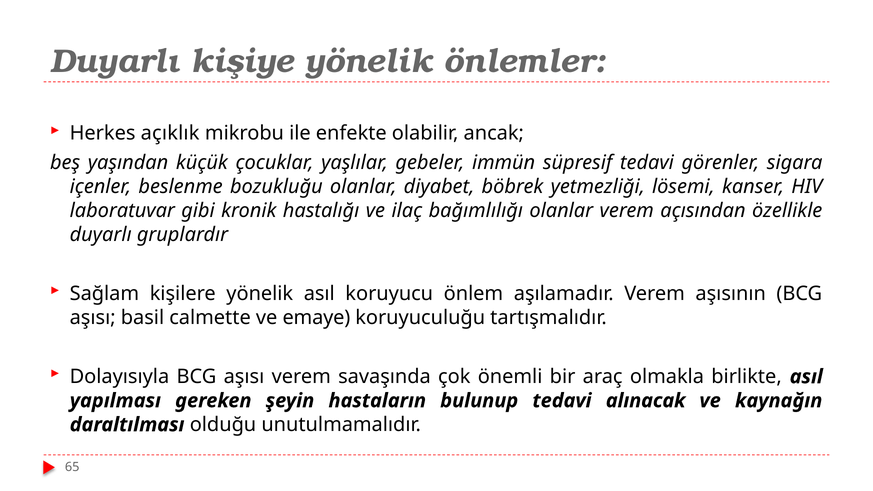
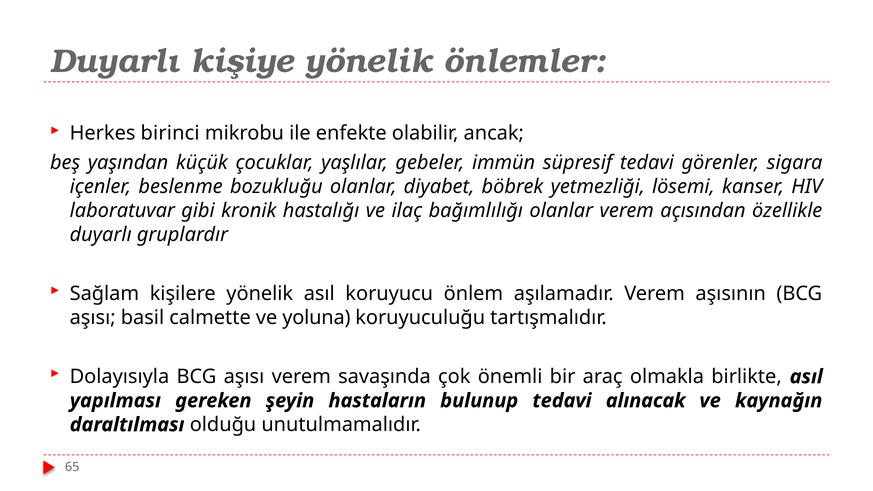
açıklık: açıklık -> birinci
emaye: emaye -> yoluna
